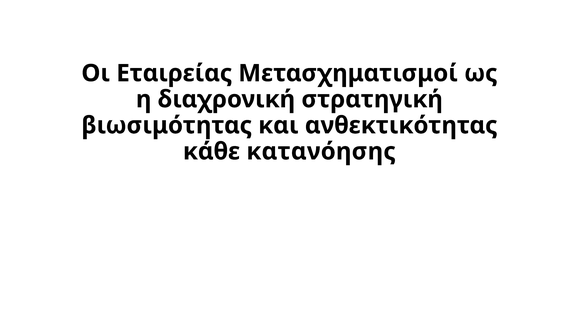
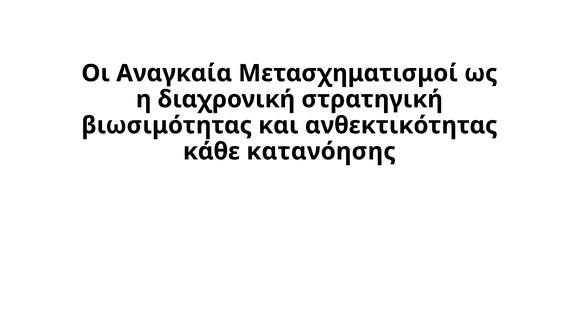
Εταιρείας: Εταιρείας -> Αναγκαία
